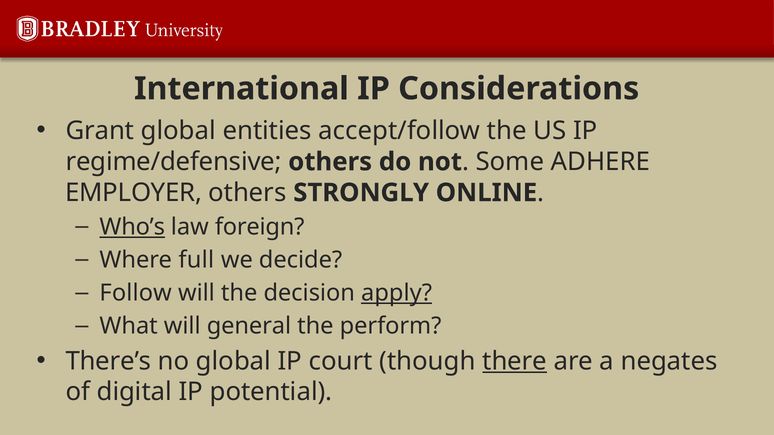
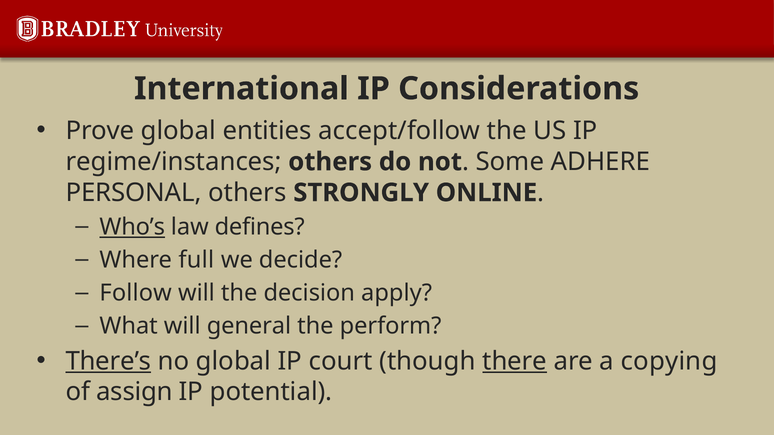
Grant: Grant -> Prove
regime/defensive: regime/defensive -> regime/instances
EMPLOYER: EMPLOYER -> PERSONAL
foreign: foreign -> defines
apply underline: present -> none
There’s underline: none -> present
negates: negates -> copying
digital: digital -> assign
